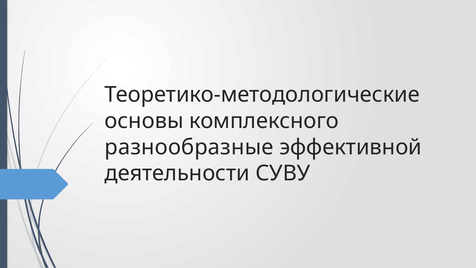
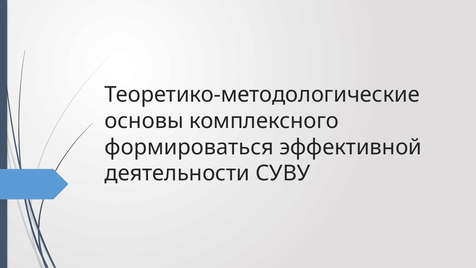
разнообразные: разнообразные -> формироваться
